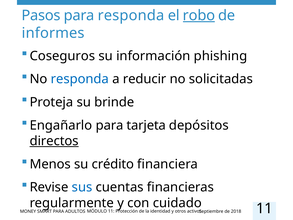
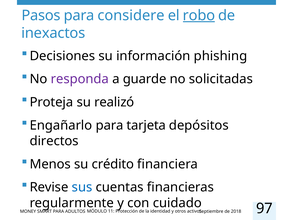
para responda: responda -> considere
informes: informes -> inexactos
Coseguros: Coseguros -> Decisiones
responda at (80, 79) colour: blue -> purple
reducir: reducir -> guarde
brinde: brinde -> realizó
directos underline: present -> none
11 at (264, 208): 11 -> 97
